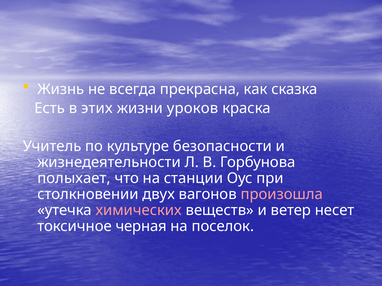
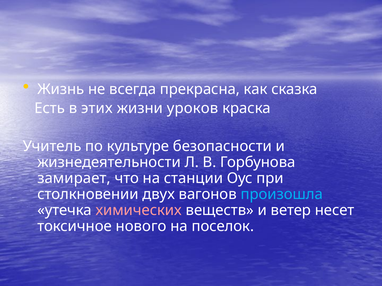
полыхает: полыхает -> замирает
произошла colour: pink -> light blue
черная: черная -> нового
